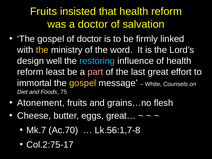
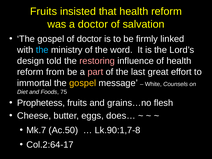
the at (42, 50) colour: yellow -> light blue
well: well -> told
restoring colour: light blue -> pink
least: least -> from
Atonement: Atonement -> Prophetess
great…: great… -> does…
Ac.70: Ac.70 -> Ac.50
Lk.56:1,7-8: Lk.56:1,7-8 -> Lk.90:1,7-8
Col.2:75-17: Col.2:75-17 -> Col.2:64-17
